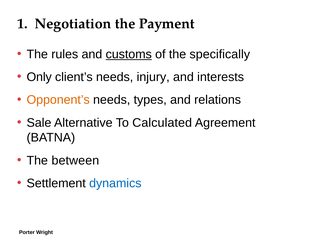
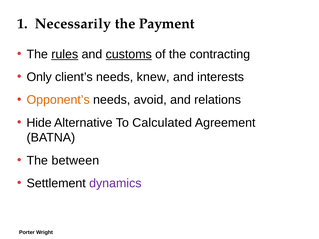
Negotiation: Negotiation -> Necessarily
rules underline: none -> present
specifically: specifically -> contracting
injury: injury -> knew
types: types -> avoid
Sale: Sale -> Hide
dynamics colour: blue -> purple
